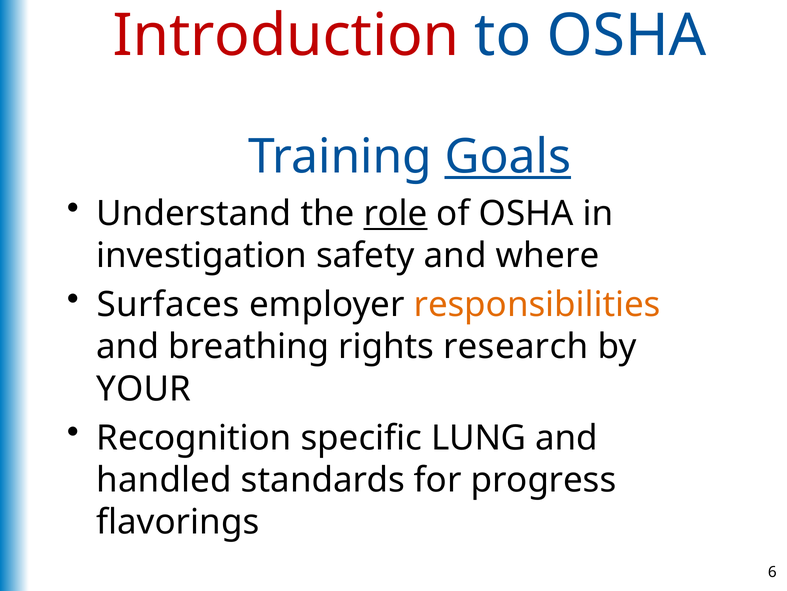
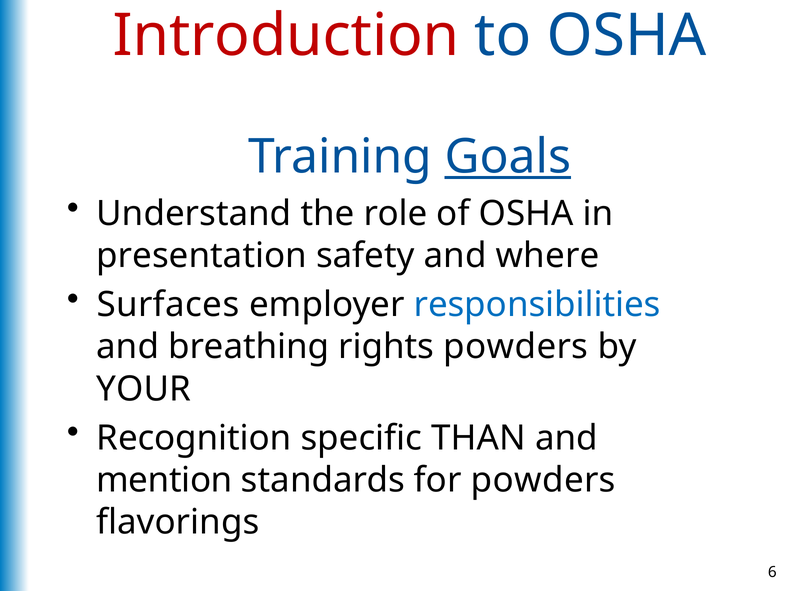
role underline: present -> none
investigation: investigation -> presentation
responsibilities colour: orange -> blue
rights research: research -> powders
LUNG: LUNG -> THAN
handled: handled -> mention
for progress: progress -> powders
